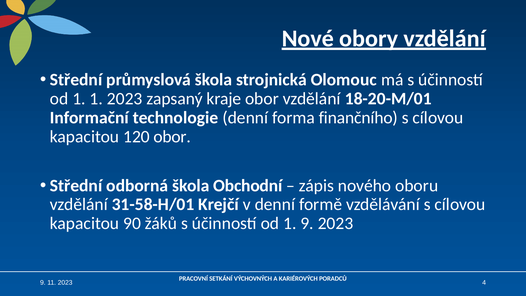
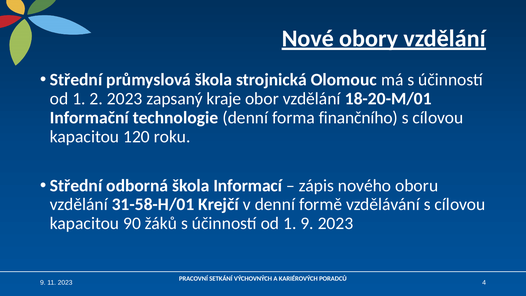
1 1: 1 -> 2
120 obor: obor -> roku
Obchodní: Obchodní -> Informací
